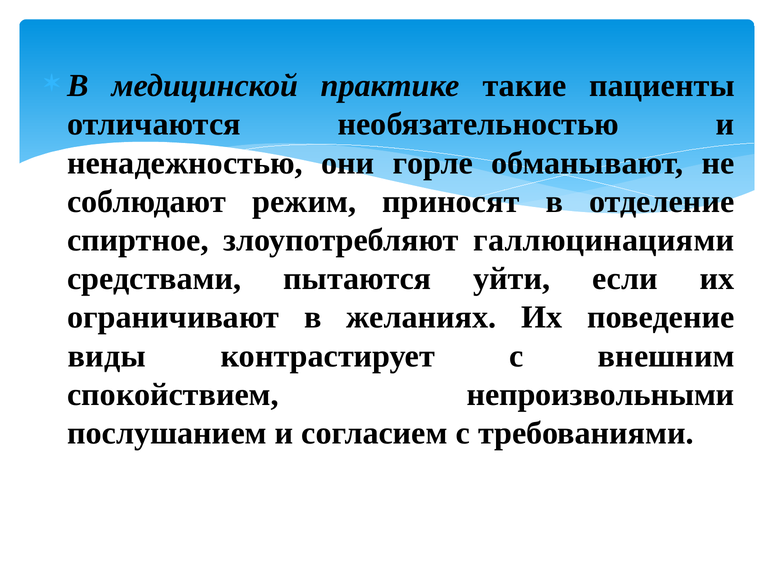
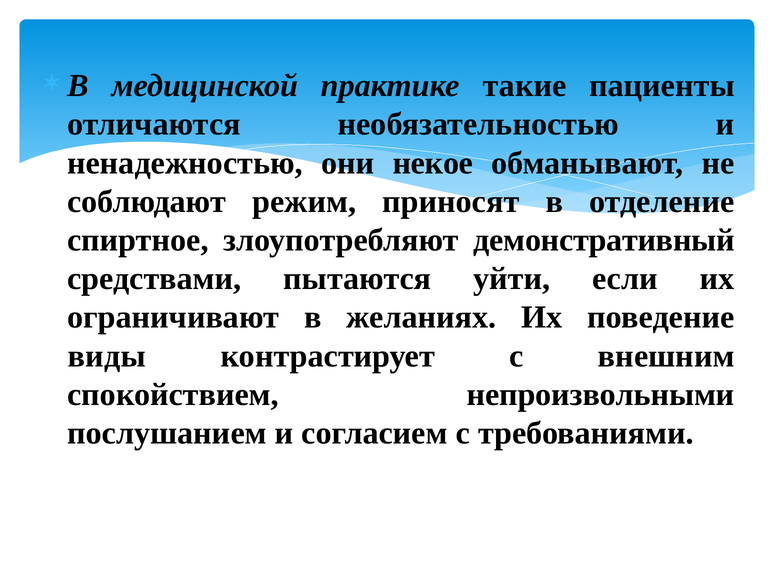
горле: горле -> некое
галлюцинациями: галлюцинациями -> демонстративный
